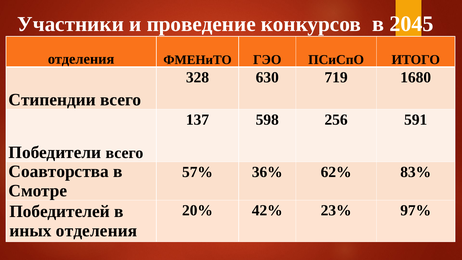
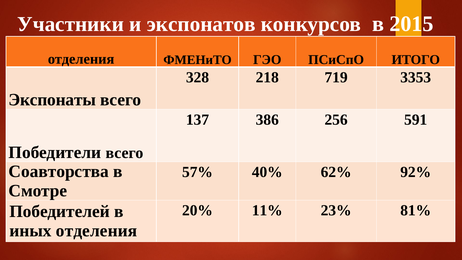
проведение: проведение -> экспонатов
2045: 2045 -> 2015
630: 630 -> 218
1680: 1680 -> 3353
Стипендии: Стипендии -> Экспонаты
598: 598 -> 386
36%: 36% -> 40%
83%: 83% -> 92%
42%: 42% -> 11%
97%: 97% -> 81%
